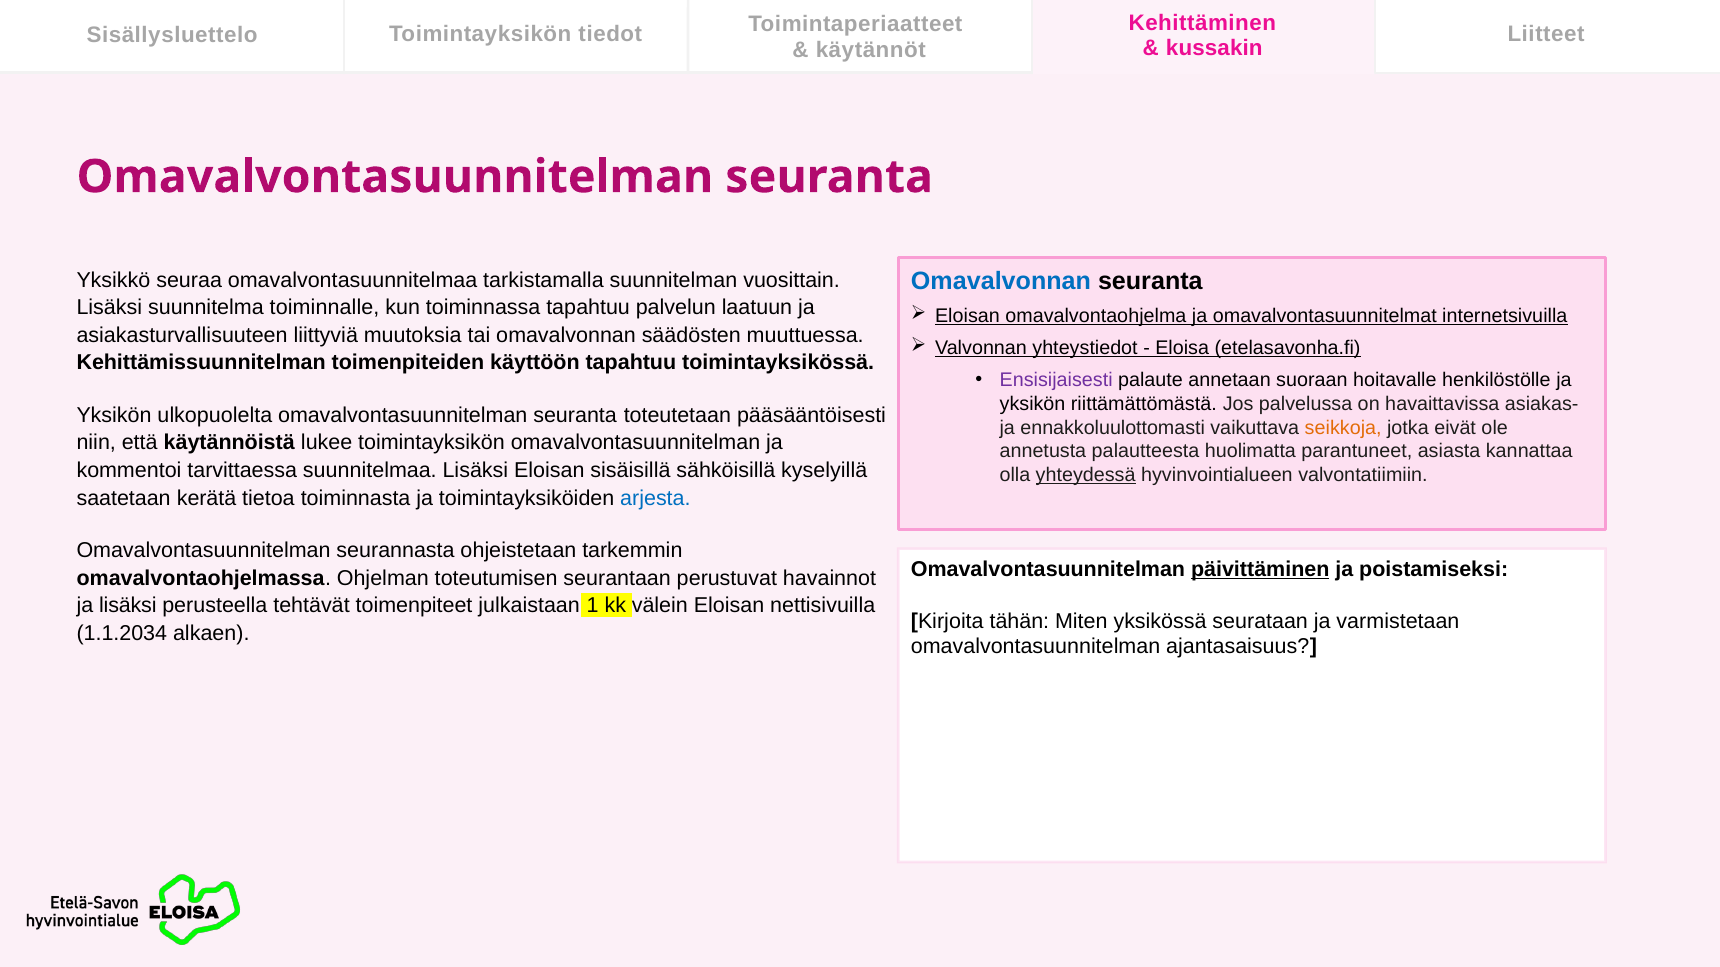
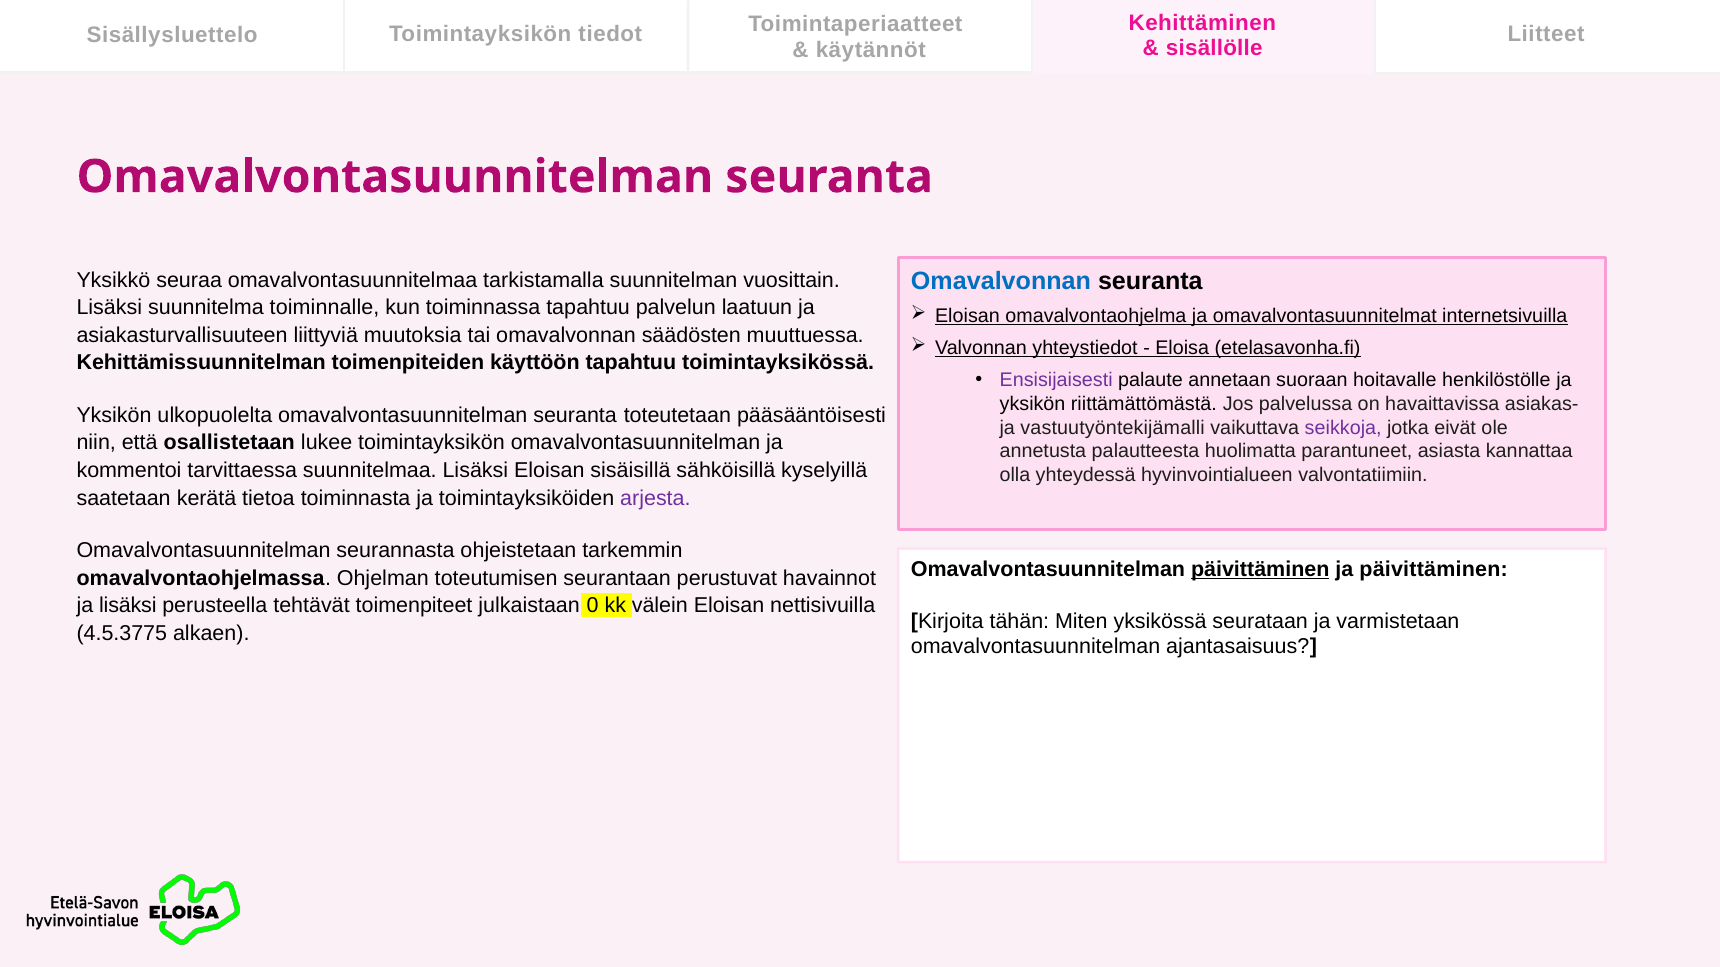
kussakin: kussakin -> sisällölle
ennakkoluulottomasti: ennakkoluulottomasti -> vastuutyöntekijämalli
seikkoja colour: orange -> purple
käytännöistä: käytännöistä -> osallistetaan
yhteydessä underline: present -> none
arjesta colour: blue -> purple
ja poistamiseksi: poistamiseksi -> päivittäminen
1: 1 -> 0
1.1.2034: 1.1.2034 -> 4.5.3775
